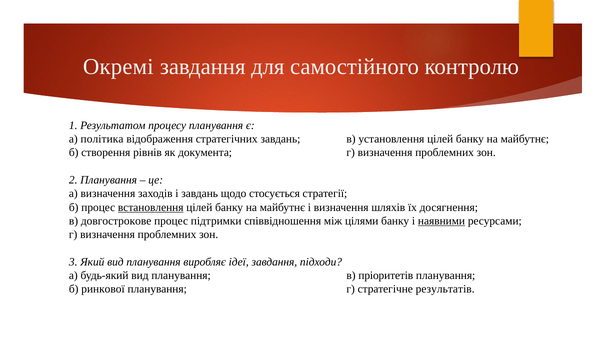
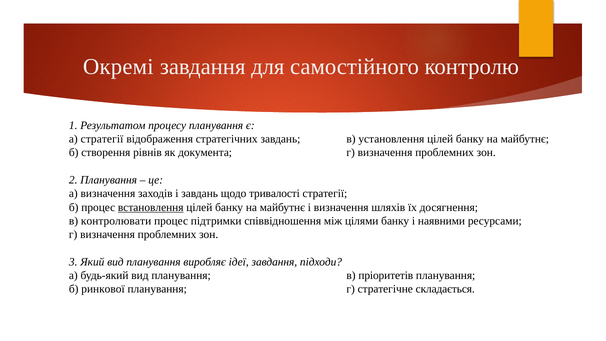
політика: політика -> стратегії
стосується: стосується -> тривалості
довгострокове: довгострокове -> контролювати
наявними underline: present -> none
результатiв: результатiв -> складається
